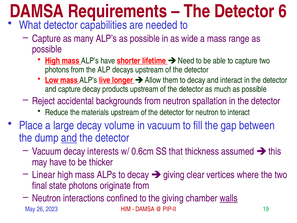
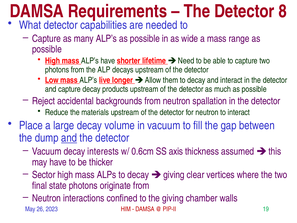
6: 6 -> 8
that: that -> axis
Linear: Linear -> Sector
walls underline: present -> none
